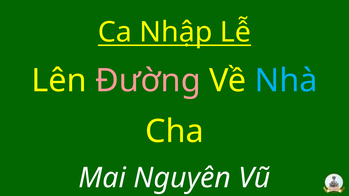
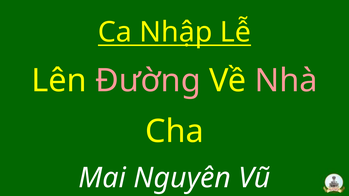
Nhà colour: light blue -> pink
